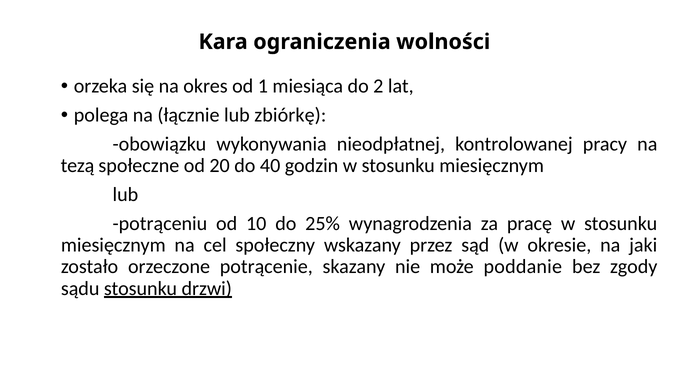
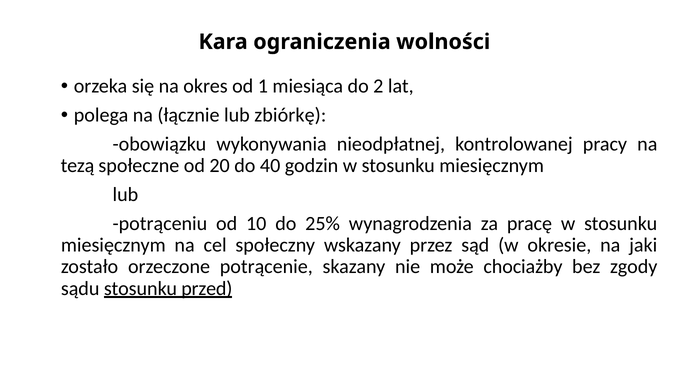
poddanie: poddanie -> chociażby
drzwi: drzwi -> przed
